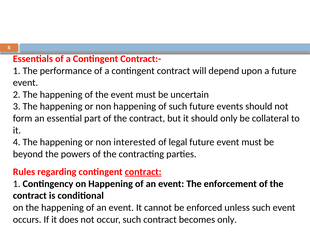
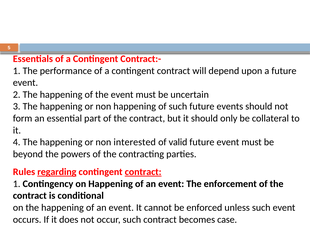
legal: legal -> valid
regarding underline: none -> present
becomes only: only -> case
